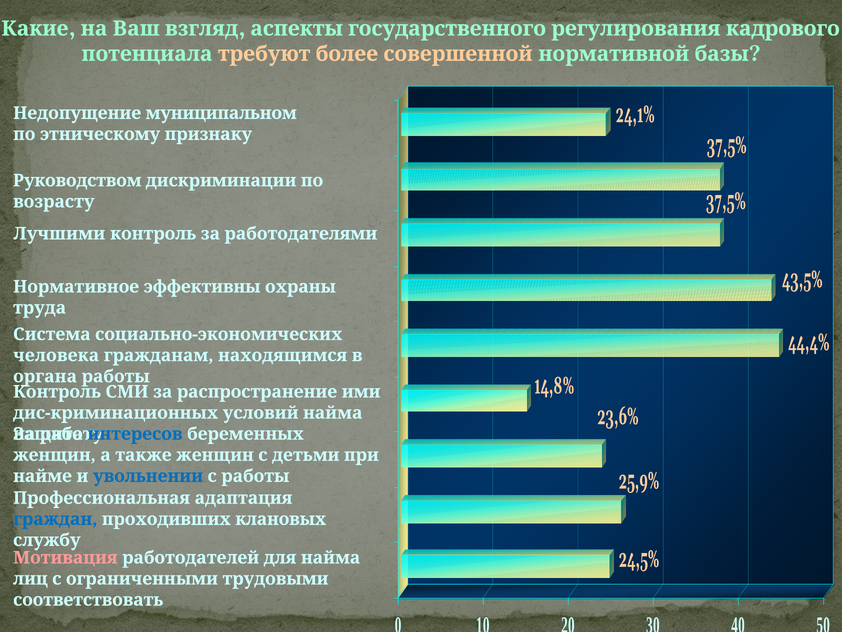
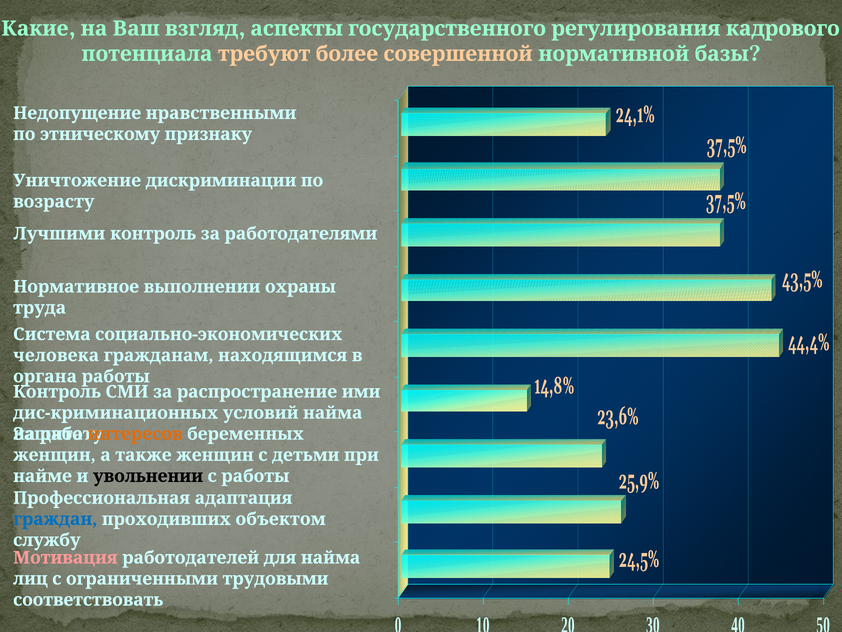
муниципальном: муниципальном -> нравственными
Руководством: Руководством -> Уничтожение
эффективны: эффективны -> выполнении
интересов colour: blue -> orange
увольнении colour: blue -> black
клановых: клановых -> объектом
